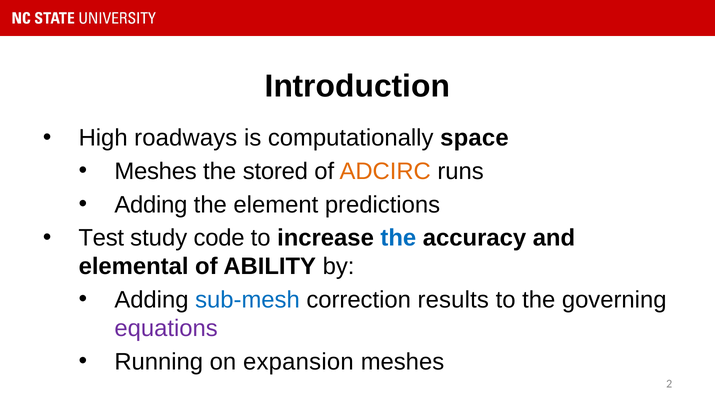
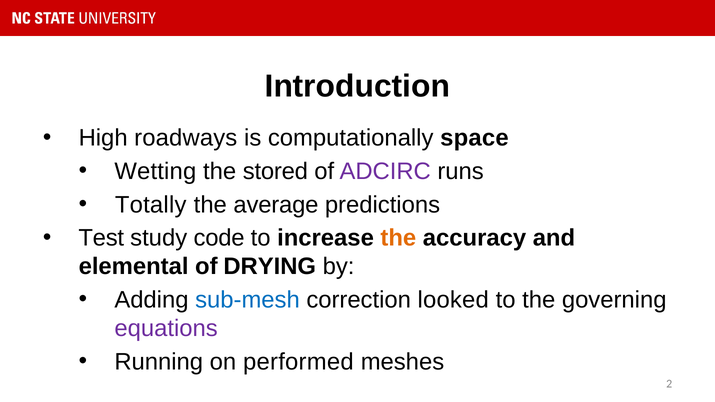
Meshes at (156, 171): Meshes -> Wetting
ADCIRC colour: orange -> purple
Adding at (151, 205): Adding -> Totally
element: element -> average
the at (398, 238) colour: blue -> orange
ABILITY: ABILITY -> DRYING
results: results -> looked
expansion: expansion -> performed
